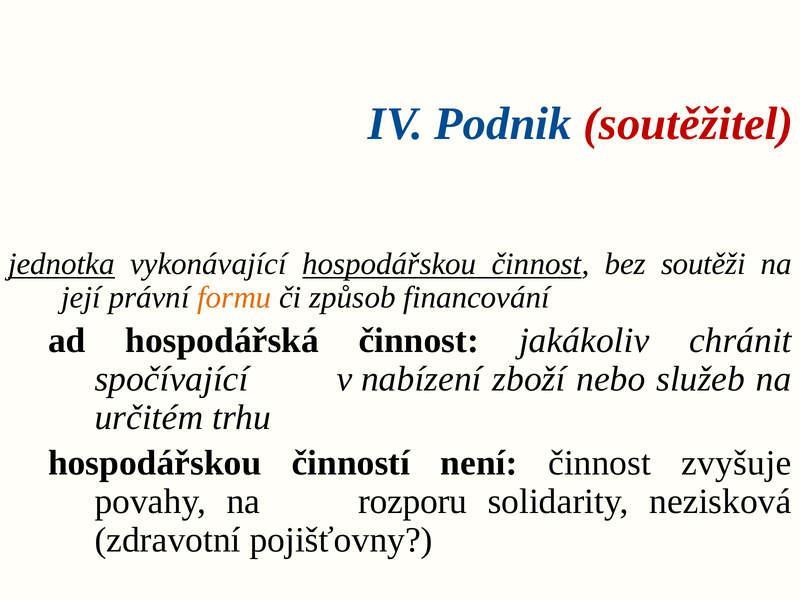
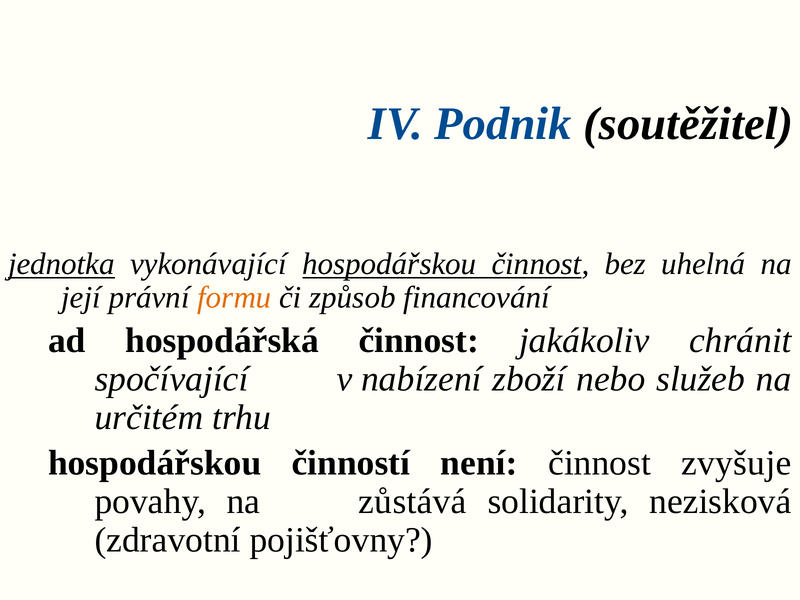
soutěžitel colour: red -> black
soutěži: soutěži -> uhelná
rozporu: rozporu -> zůstává
